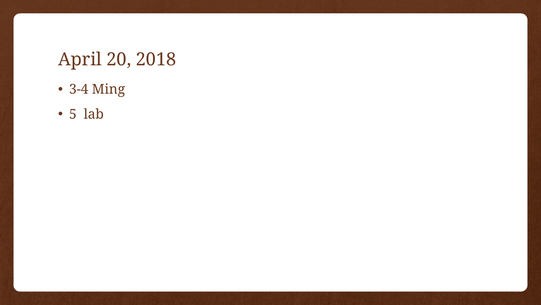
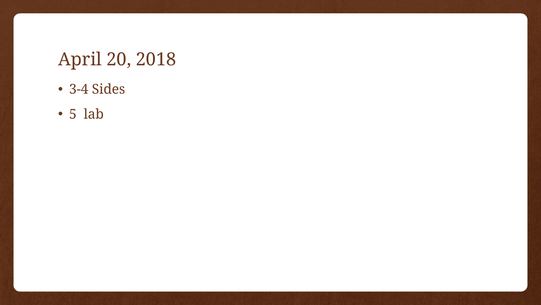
Ming: Ming -> Sides
